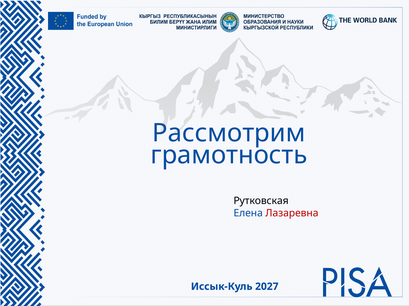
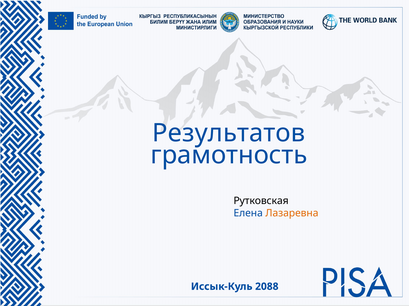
Рассмотрим: Рассмотрим -> Результатов
Лазаревна colour: red -> orange
2027: 2027 -> 2088
